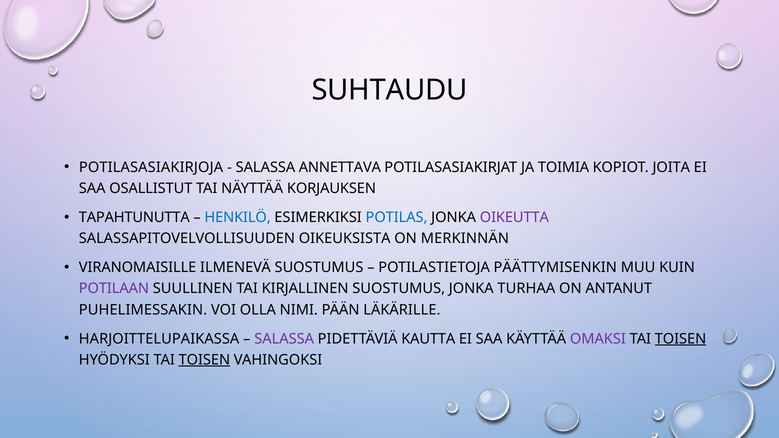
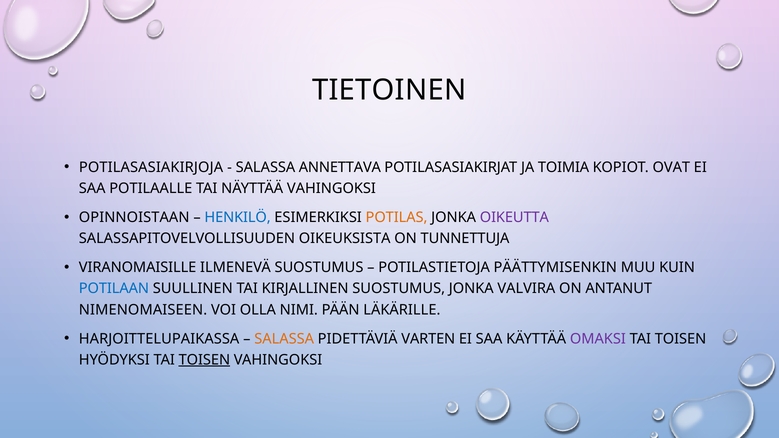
SUHTAUDU: SUHTAUDU -> TIETOINEN
JOITA: JOITA -> OVAT
OSALLISTUT: OSALLISTUT -> POTILAALLE
NÄYTTÄÄ KORJAUKSEN: KORJAUKSEN -> VAHINGOKSI
TAPAHTUNUTTA: TAPAHTUNUTTA -> OPINNOISTAAN
POTILAS colour: blue -> orange
MERKINNÄN: MERKINNÄN -> TUNNETTUJA
POTILAAN colour: purple -> blue
TURHAA: TURHAA -> VALVIRA
PUHELIMESSAKIN: PUHELIMESSAKIN -> NIMENOMAISEEN
SALASSA at (284, 339) colour: purple -> orange
KAUTTA: KAUTTA -> VARTEN
TOISEN at (681, 339) underline: present -> none
